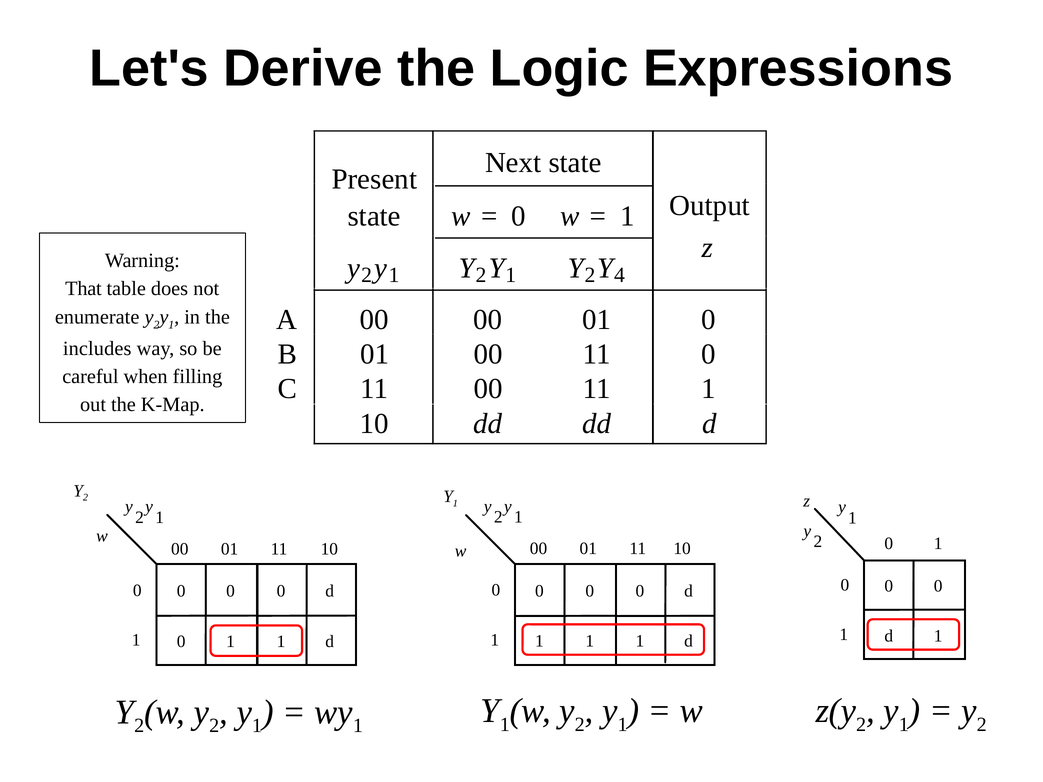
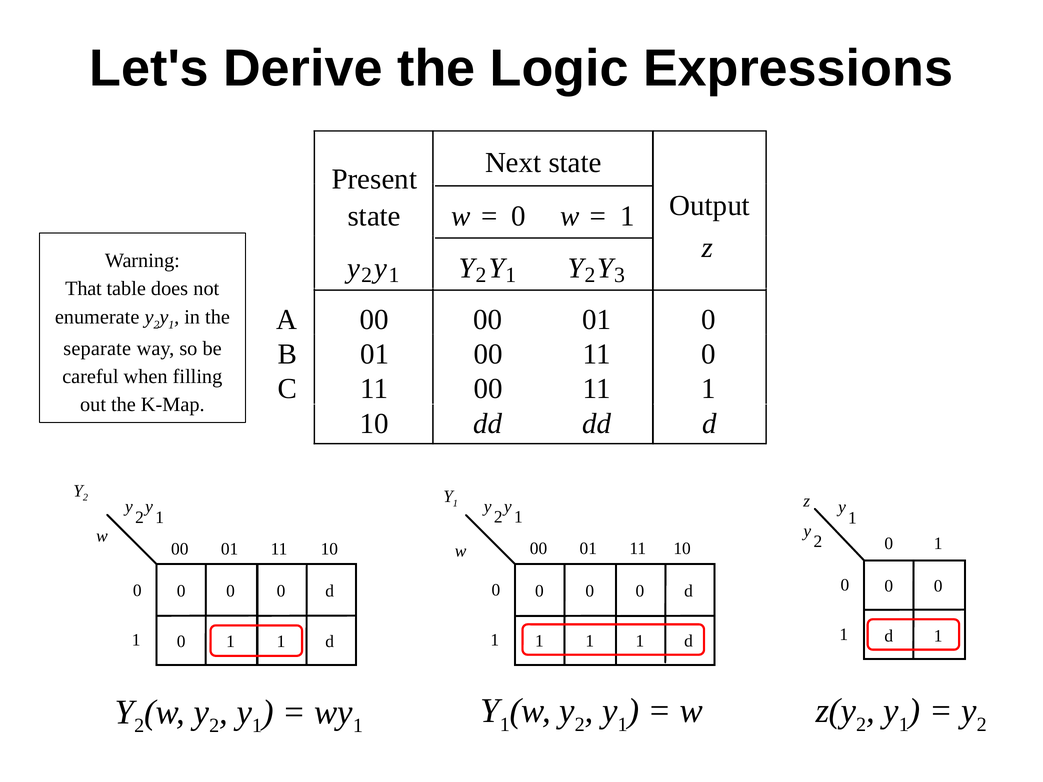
4: 4 -> 3
includes: includes -> separate
